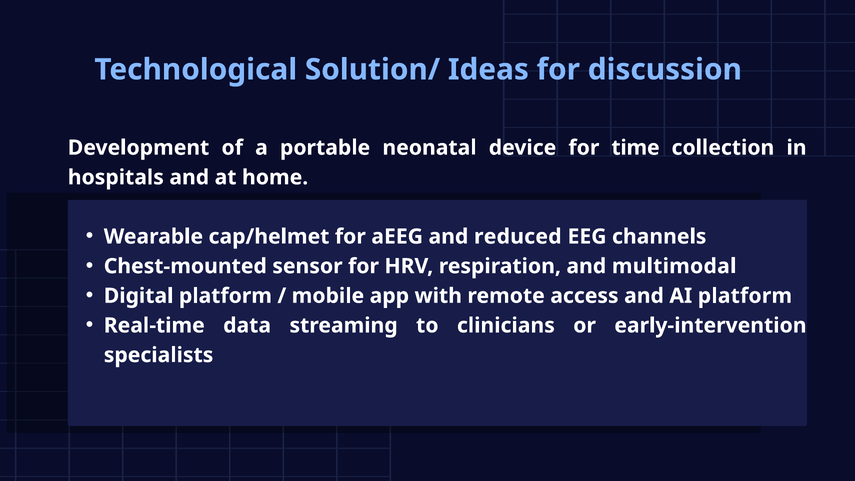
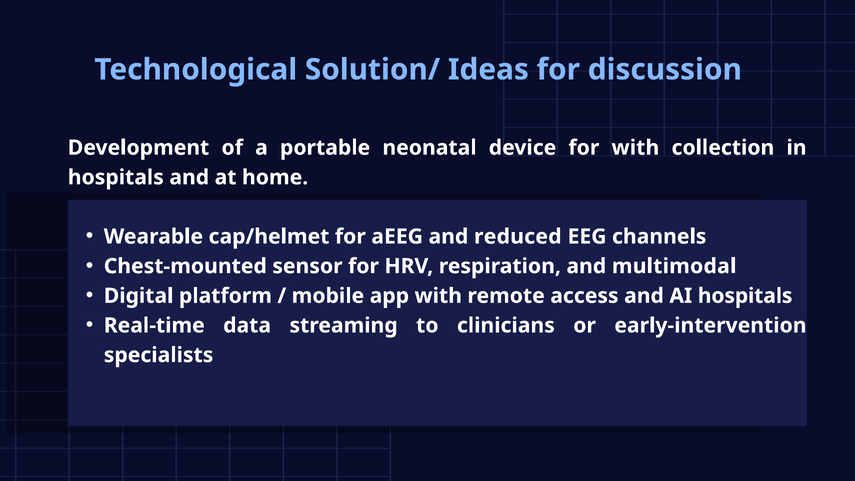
for time: time -> with
AI platform: platform -> hospitals
